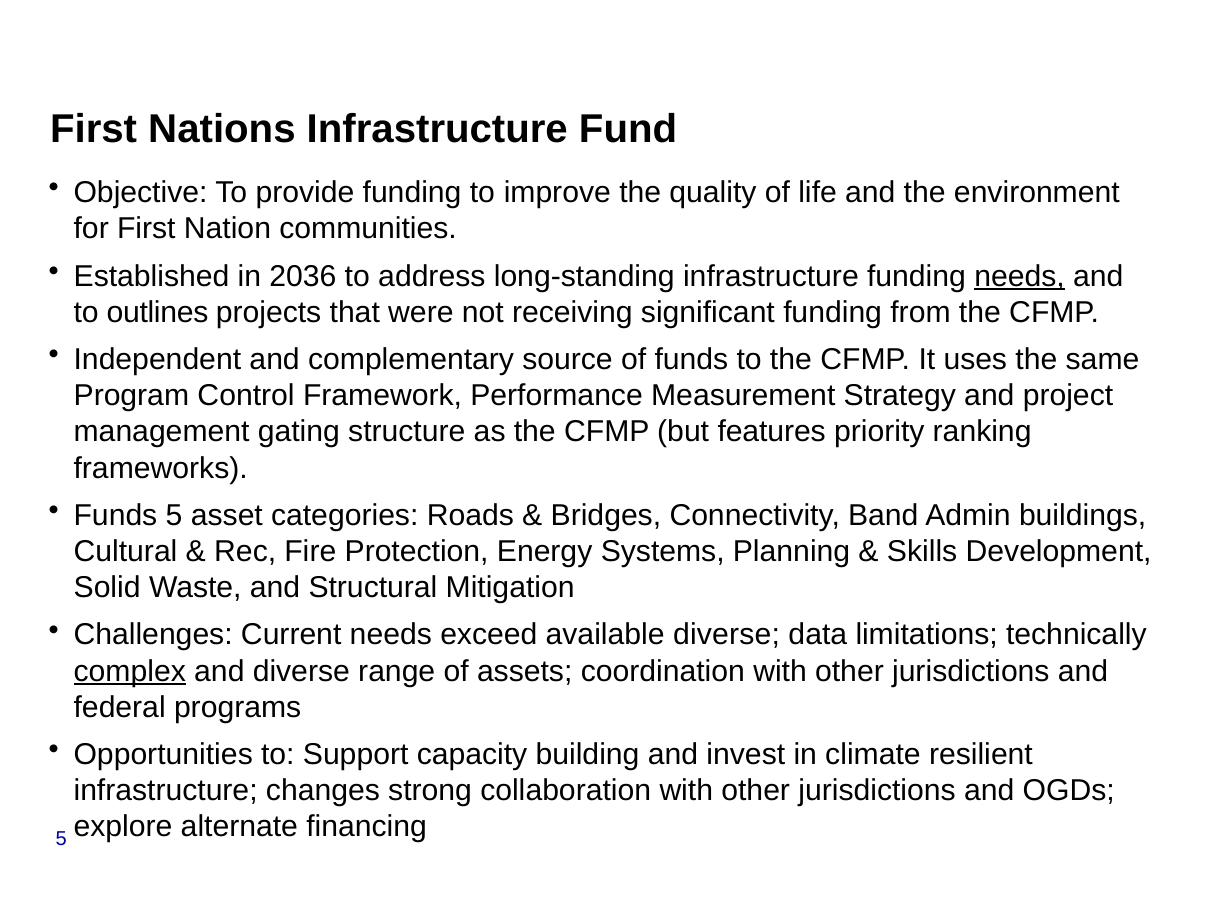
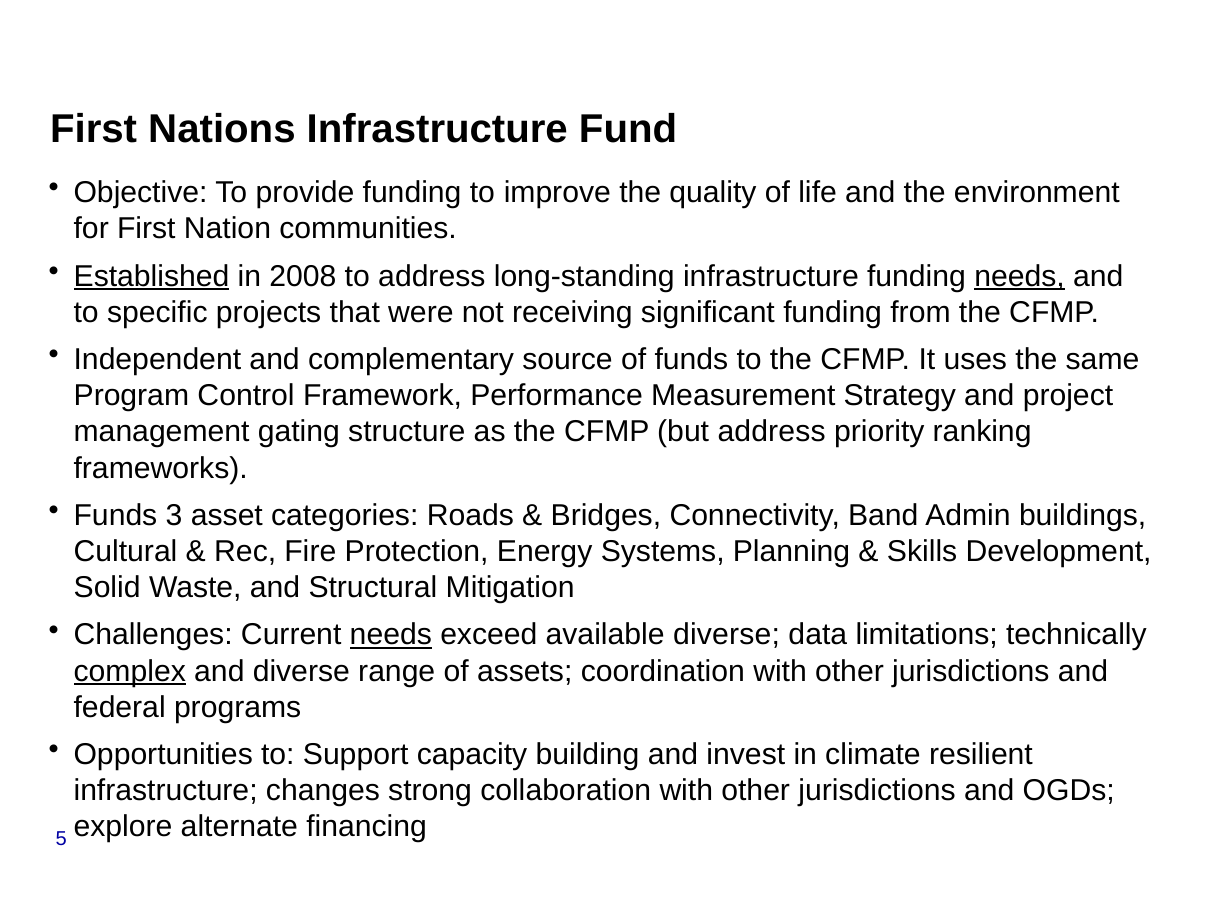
Established underline: none -> present
2036: 2036 -> 2008
outlines: outlines -> specific
but features: features -> address
Funds 5: 5 -> 3
needs at (391, 635) underline: none -> present
